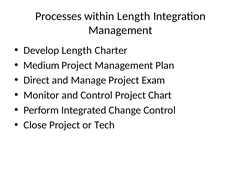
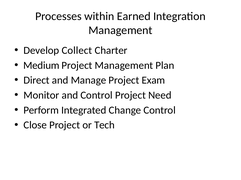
within Length: Length -> Earned
Develop Length: Length -> Collect
Chart: Chart -> Need
